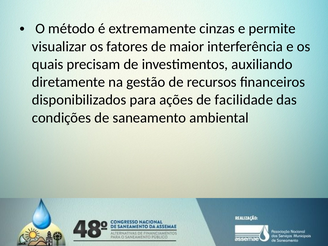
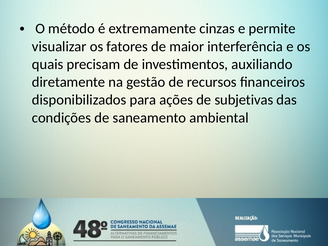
facilidade: facilidade -> subjetivas
